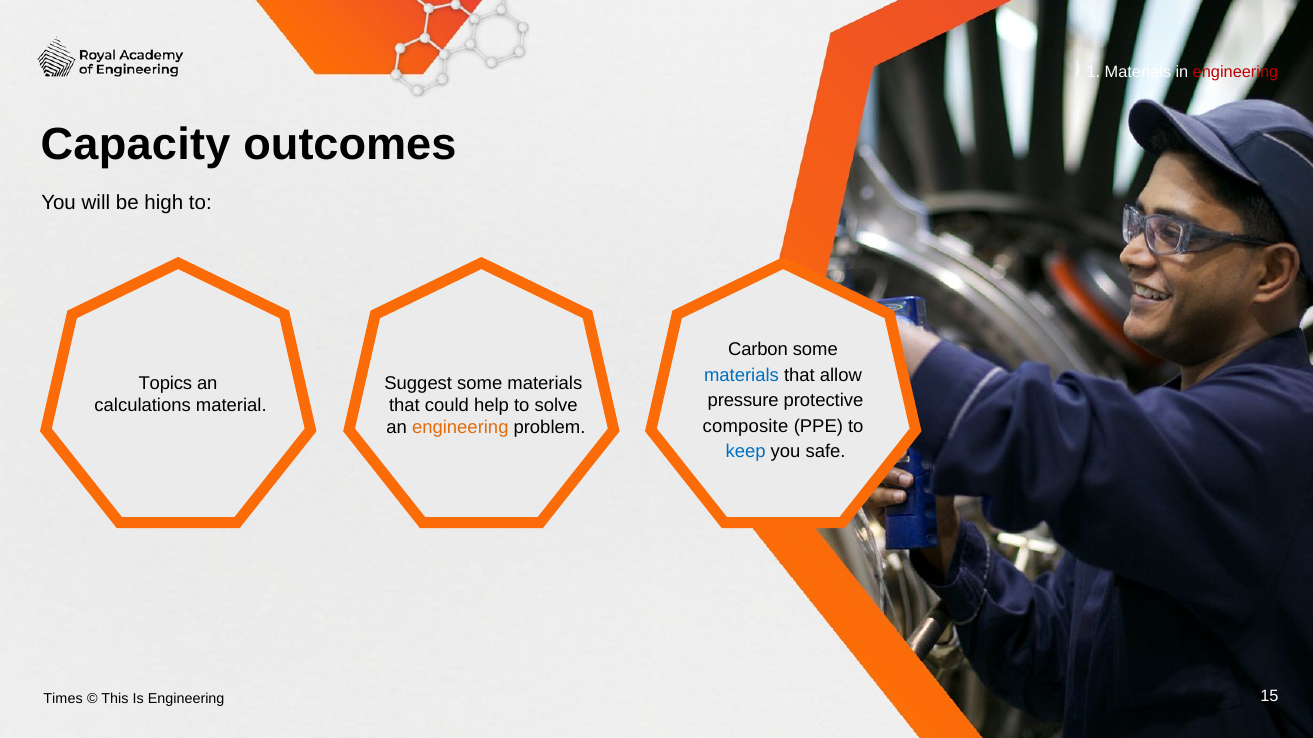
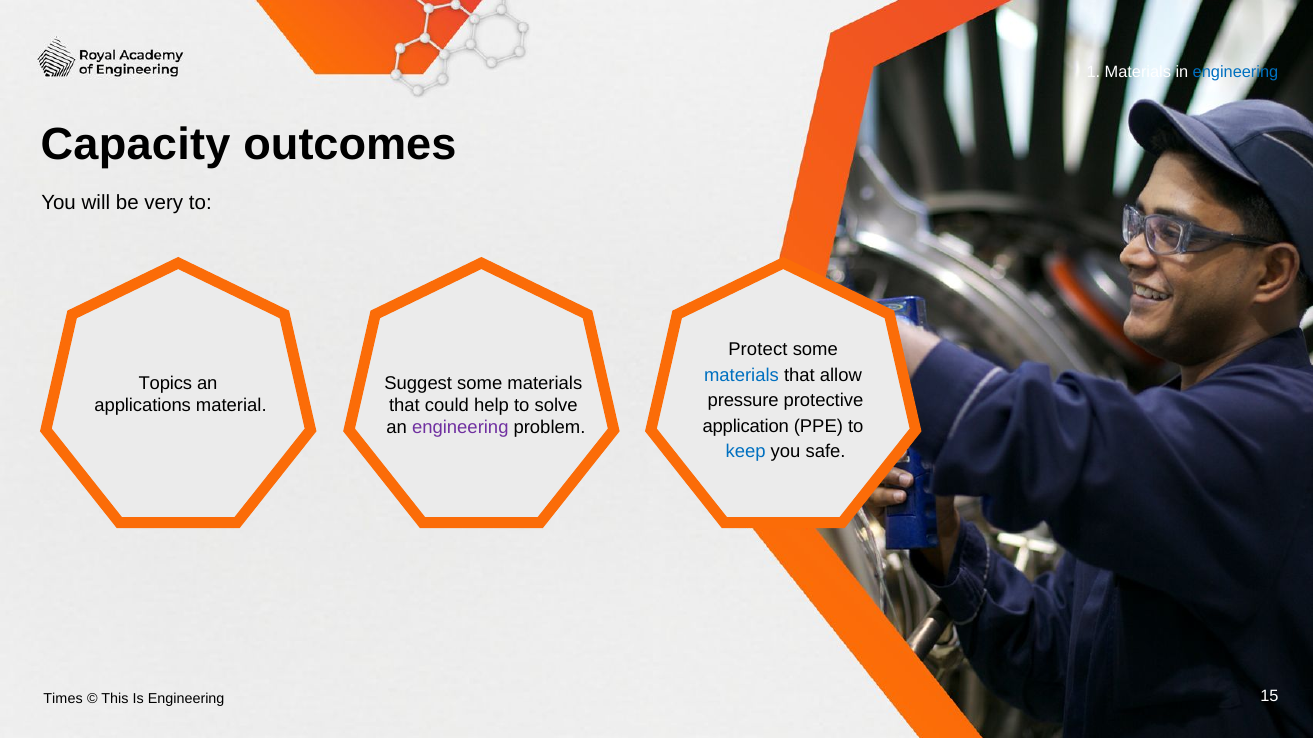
engineering at (1235, 72) colour: red -> blue
high: high -> very
Carbon: Carbon -> Protect
calculations at (143, 405): calculations -> applications
composite: composite -> application
engineering at (460, 428) colour: orange -> purple
